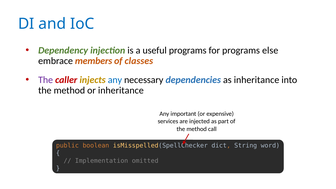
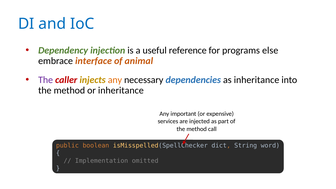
useful programs: programs -> reference
members: members -> interface
classes: classes -> animal
any at (115, 80) colour: blue -> orange
